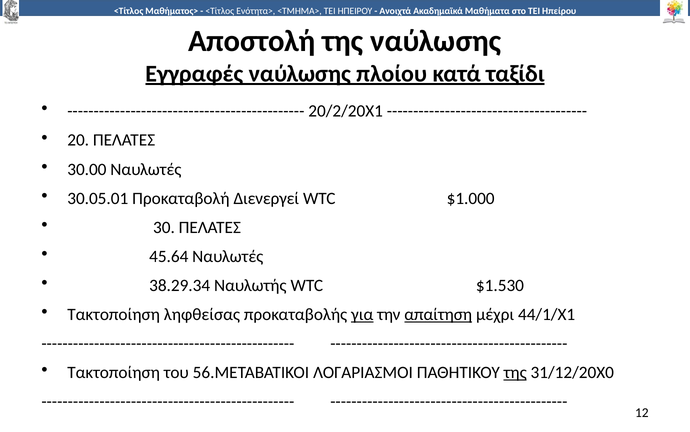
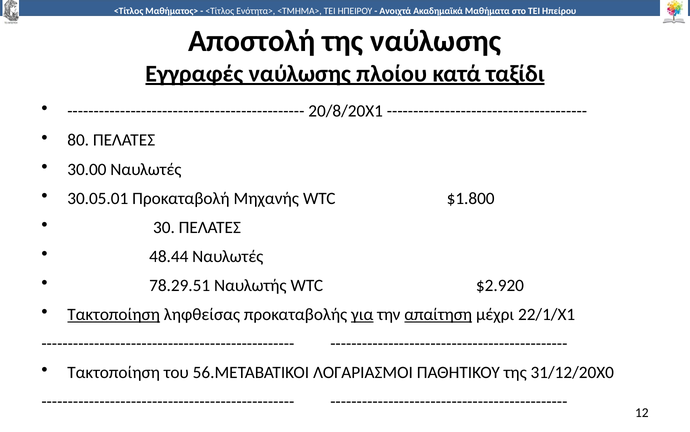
20/2/20Χ1: 20/2/20Χ1 -> 20/8/20Χ1
20: 20 -> 80
Διενεργεί: Διενεργεί -> Μηχανής
$1.000: $1.000 -> $1.800
45.64: 45.64 -> 48.44
38.29.34: 38.29.34 -> 78.29.51
$1.530: $1.530 -> $2.920
Τακτοποίηση at (114, 314) underline: none -> present
44/1/Χ1: 44/1/Χ1 -> 22/1/Χ1
της at (515, 372) underline: present -> none
